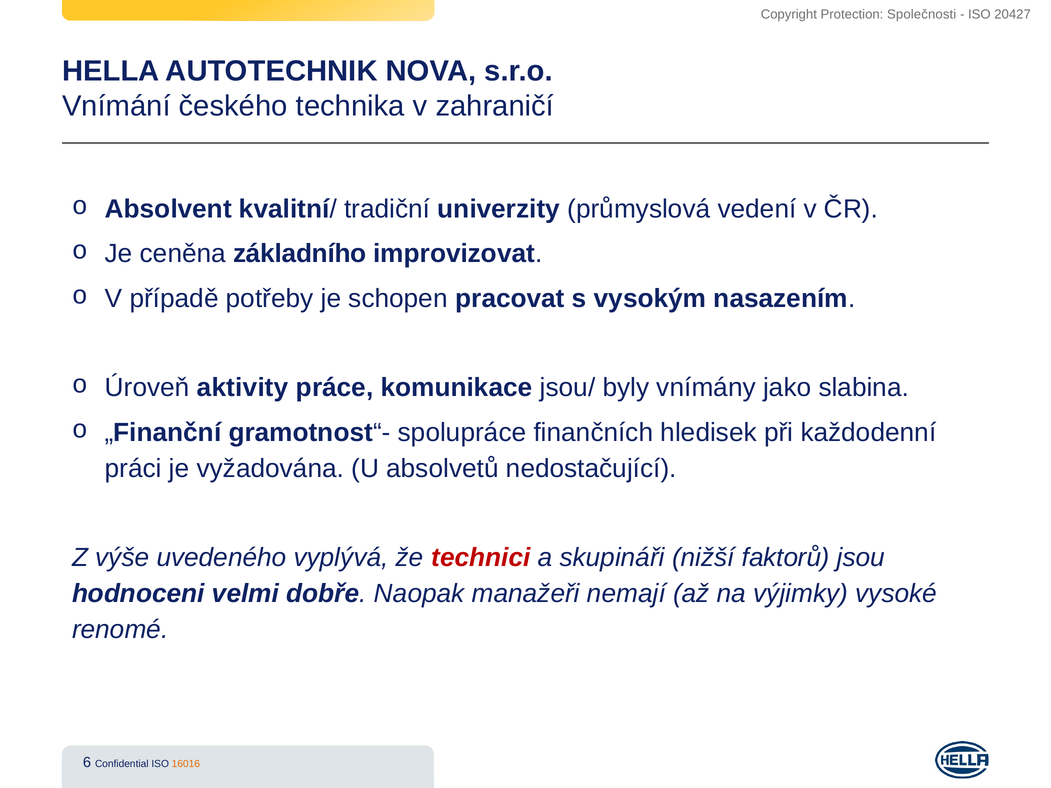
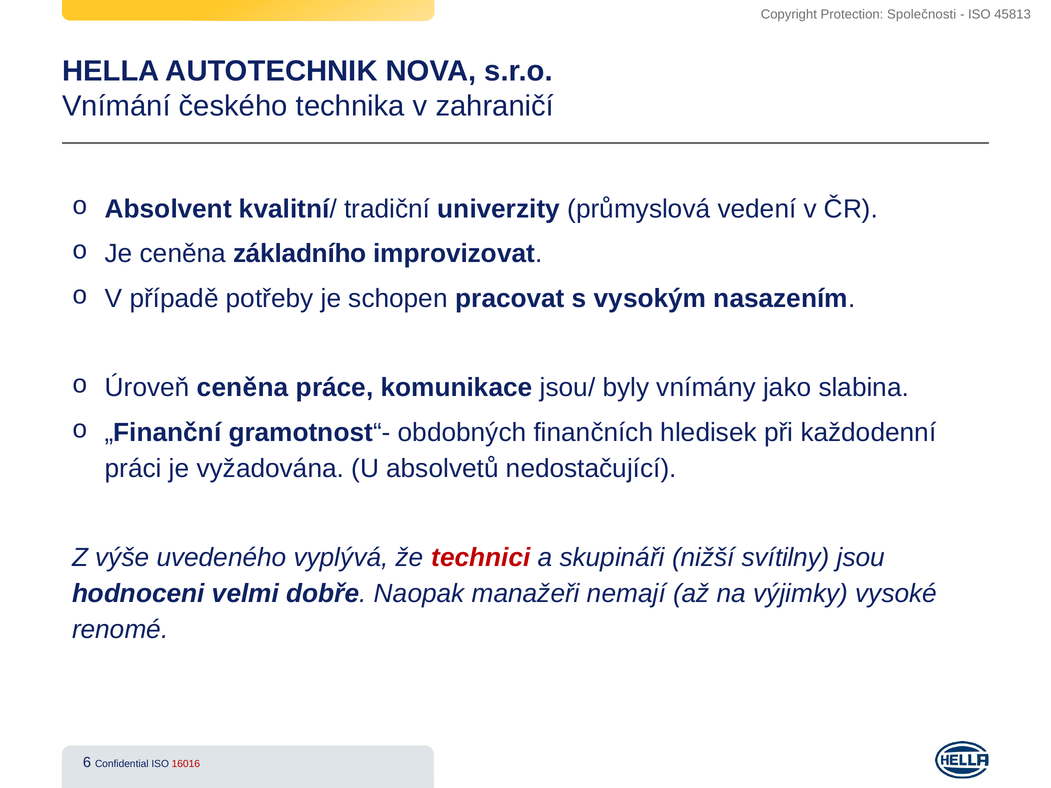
20427: 20427 -> 45813
Úroveň aktivity: aktivity -> ceněna
spolupráce: spolupráce -> obdobných
faktorů: faktorů -> svítilny
16016 colour: orange -> red
